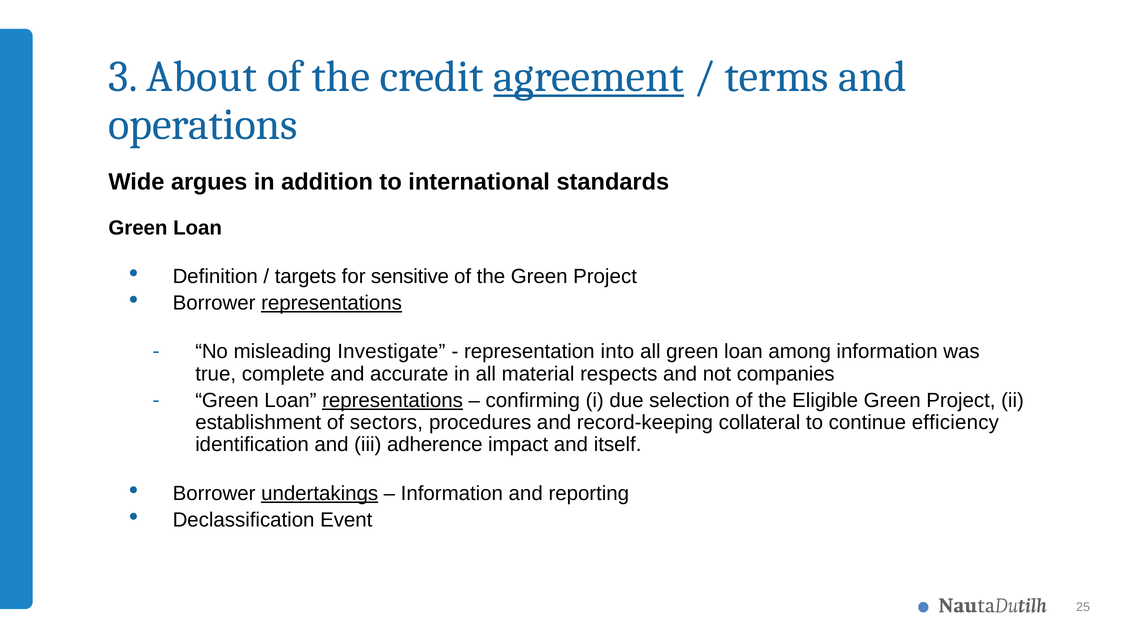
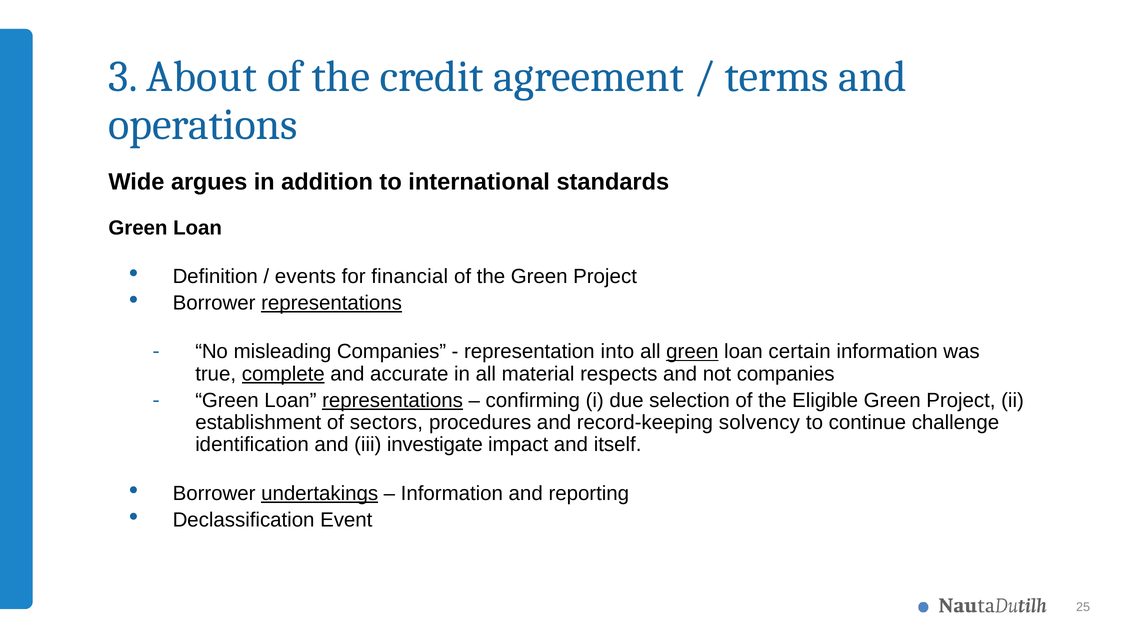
agreement underline: present -> none
targets: targets -> events
sensitive: sensitive -> financial
misleading Investigate: Investigate -> Companies
green at (692, 352) underline: none -> present
among: among -> certain
complete underline: none -> present
collateral: collateral -> solvency
efficiency: efficiency -> challenge
adherence: adherence -> investigate
